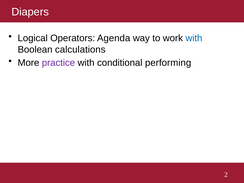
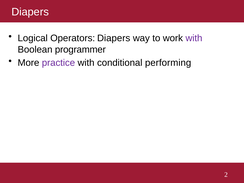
Operators Agenda: Agenda -> Diapers
with at (194, 38) colour: blue -> purple
calculations: calculations -> programmer
